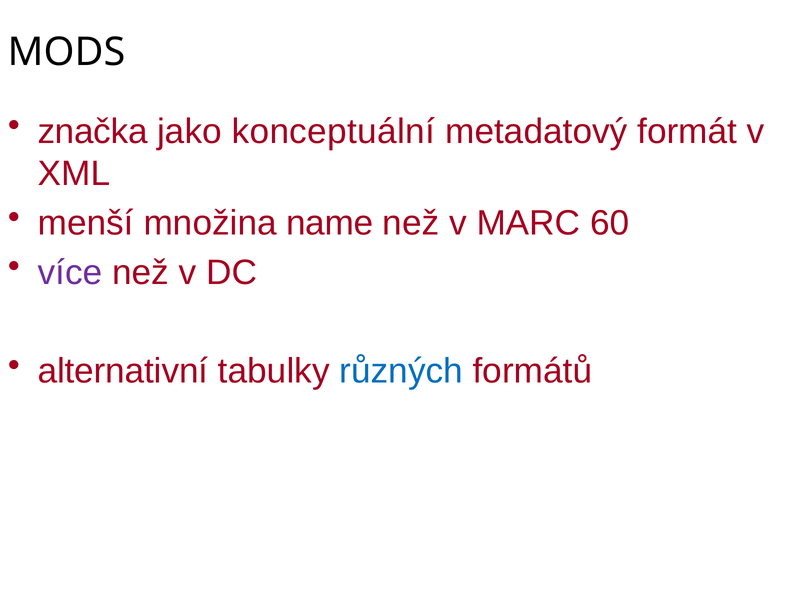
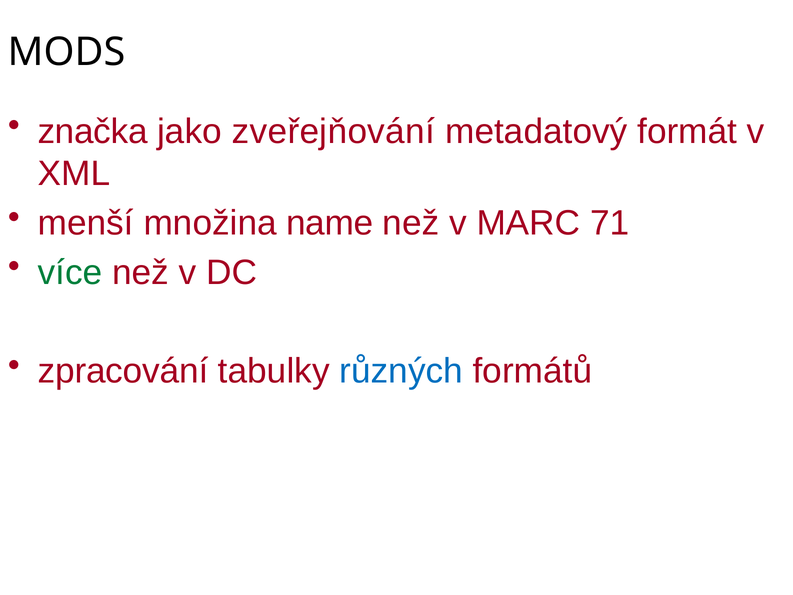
konceptuální: konceptuální -> zveřejňování
60: 60 -> 71
více colour: purple -> green
alternativní: alternativní -> zpracování
